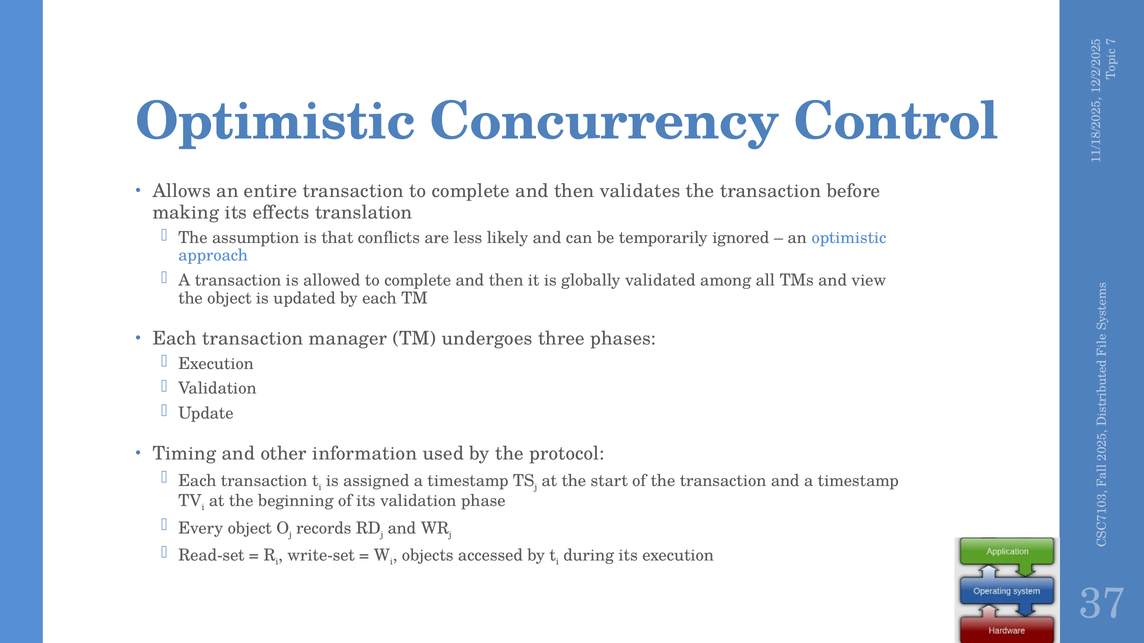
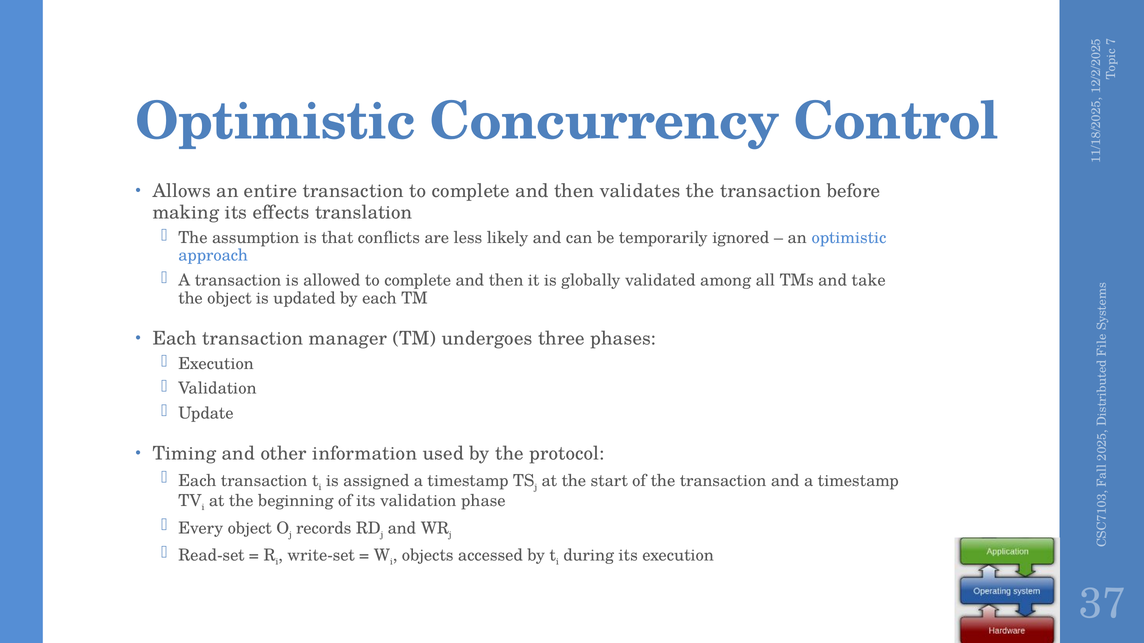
view: view -> take
